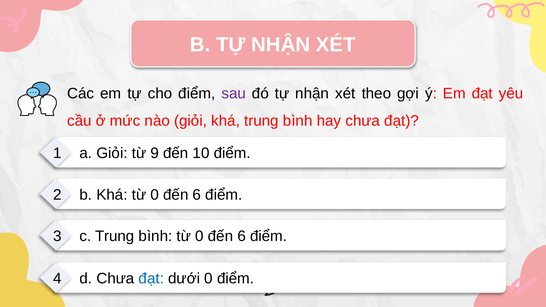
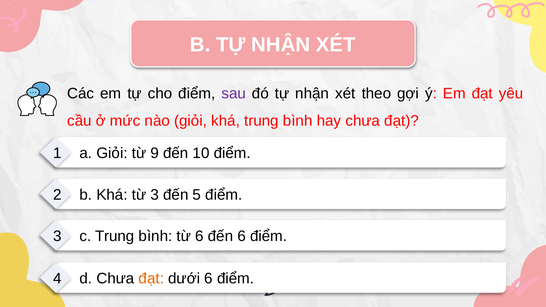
Khá từ 0: 0 -> 3
6 at (197, 195): 6 -> 5
bình từ 0: 0 -> 6
đạt at (151, 279) colour: blue -> orange
dưới 0: 0 -> 6
